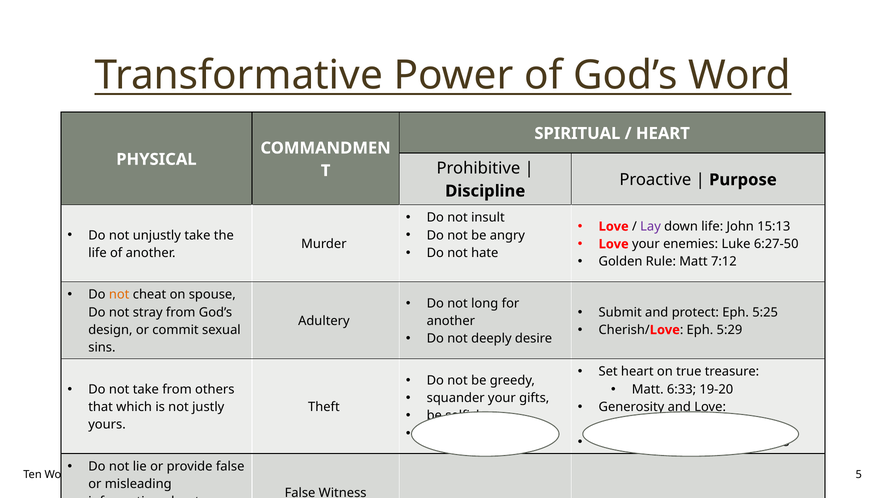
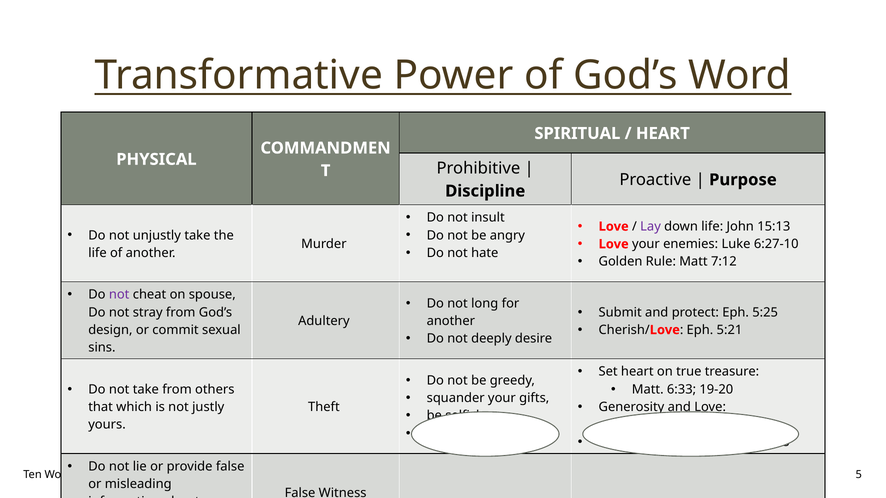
6:27-50: 6:27-50 -> 6:27-10
not at (119, 295) colour: orange -> purple
5:29: 5:29 -> 5:21
